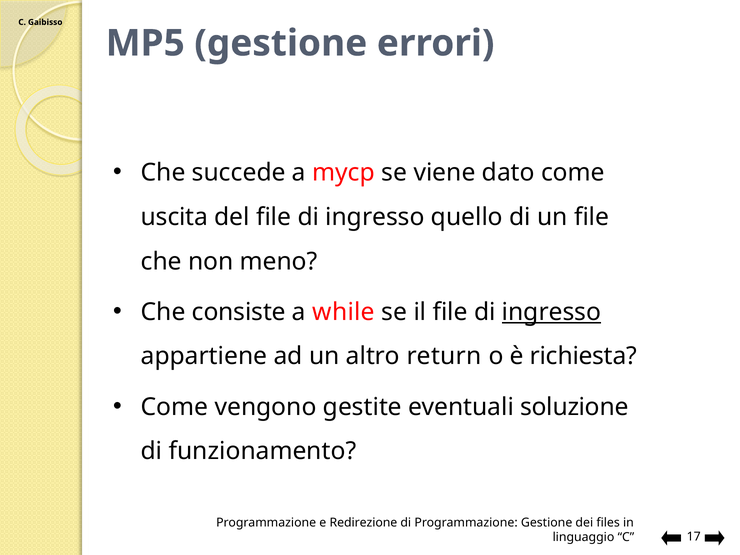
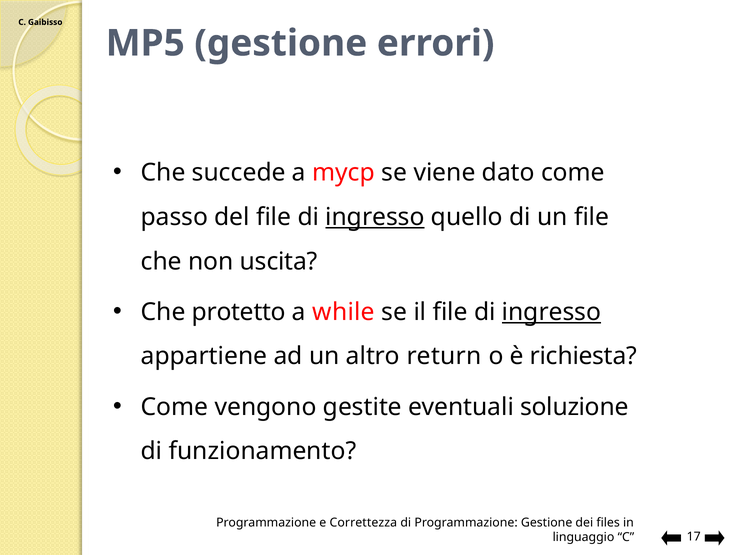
uscita: uscita -> passo
ingresso at (375, 217) underline: none -> present
meno: meno -> uscita
consiste: consiste -> protetto
Redirezione: Redirezione -> Correttezza
